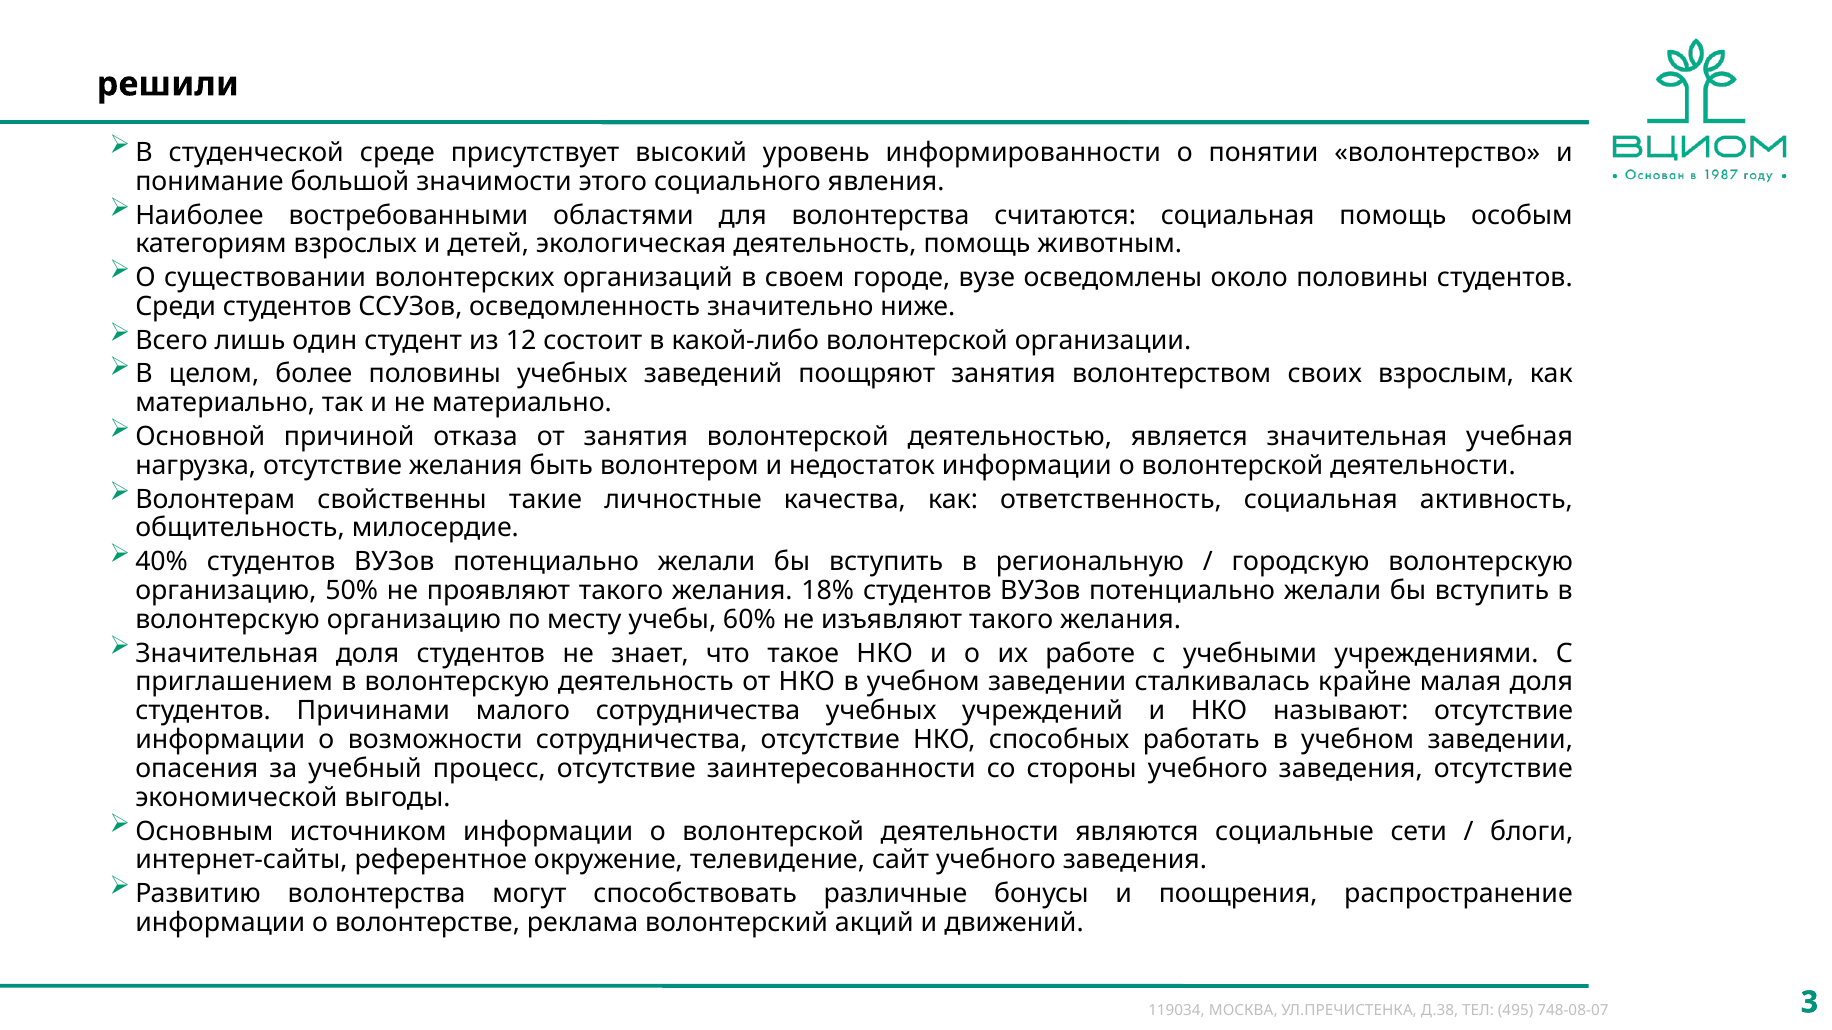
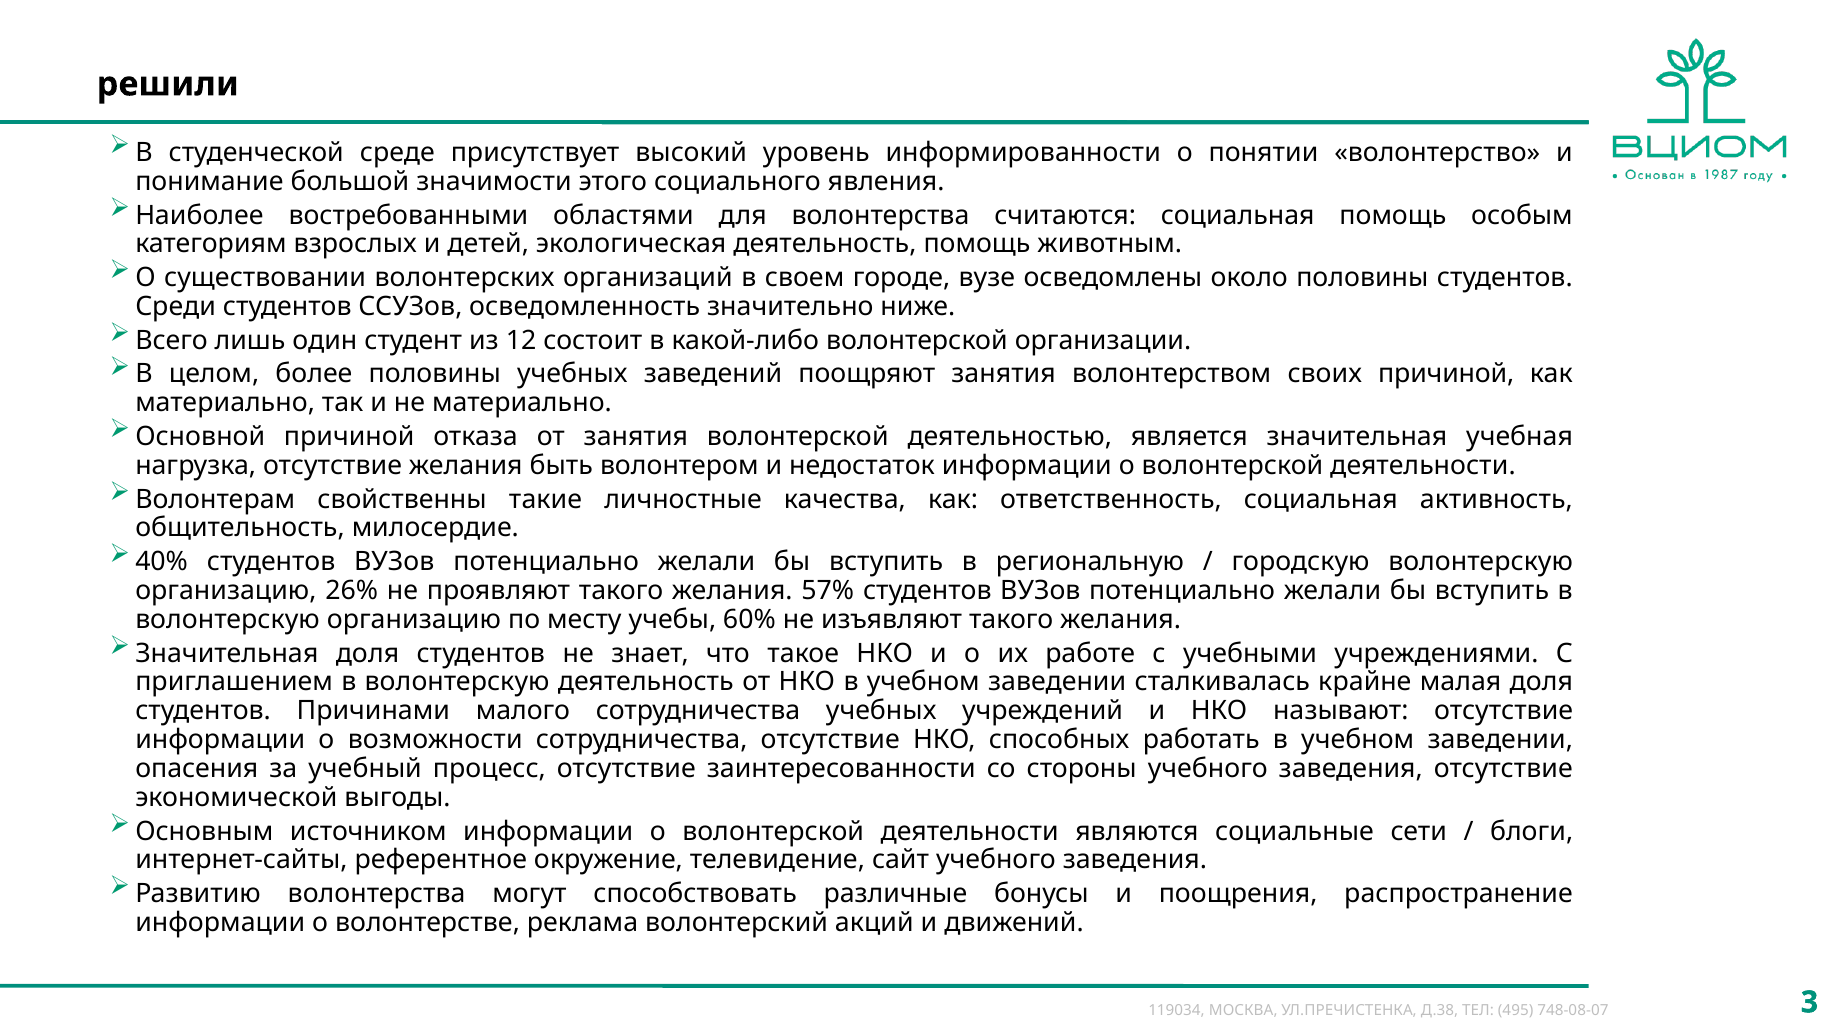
своих взрослым: взрослым -> причиной
50%: 50% -> 26%
18%: 18% -> 57%
